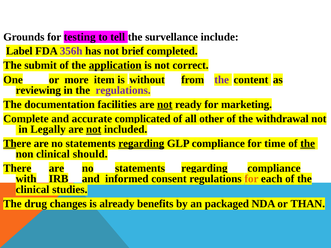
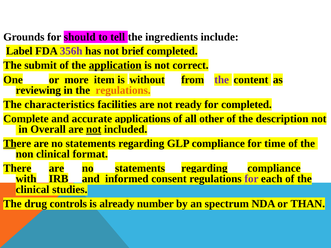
testing: testing -> should
survellance: survellance -> ingredients
regulations at (123, 90) colour: purple -> orange
documentation: documentation -> characteristics
not at (165, 105) underline: present -> none
for marketing: marketing -> completed
complicated: complicated -> applications
withdrawal: withdrawal -> description
Legally: Legally -> Overall
regarding at (141, 144) underline: present -> none
the at (308, 144) underline: present -> none
should: should -> format
for at (251, 179) colour: orange -> purple
changes: changes -> controls
benefits: benefits -> number
packaged: packaged -> spectrum
